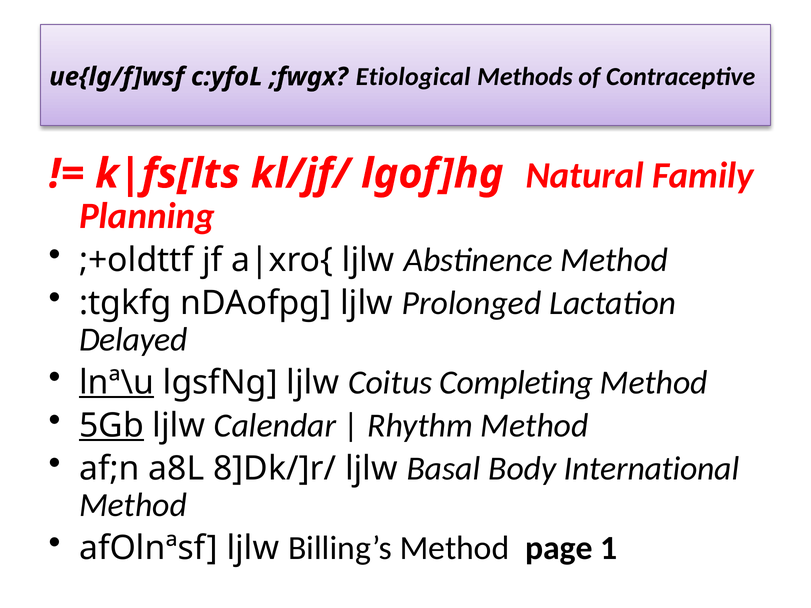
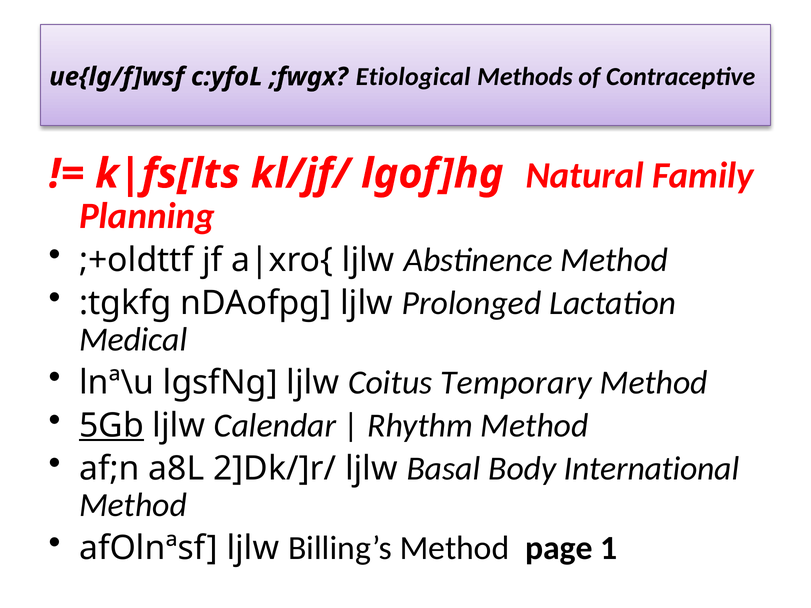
Delayed: Delayed -> Medical
lnª\u underline: present -> none
Completing: Completing -> Temporary
8]Dk/]r/: 8]Dk/]r/ -> 2]Dk/]r/
